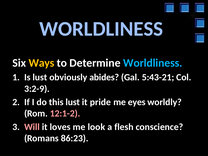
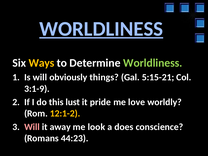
WORLDLINESS at (101, 29) underline: none -> present
Worldliness at (153, 63) colour: light blue -> light green
Is lust: lust -> will
abides: abides -> things
5:43-21: 5:43-21 -> 5:15-21
3:2-9: 3:2-9 -> 3:1-9
eyes: eyes -> love
12:1-2 colour: pink -> yellow
loves: loves -> away
flesh: flesh -> does
86:23: 86:23 -> 44:23
